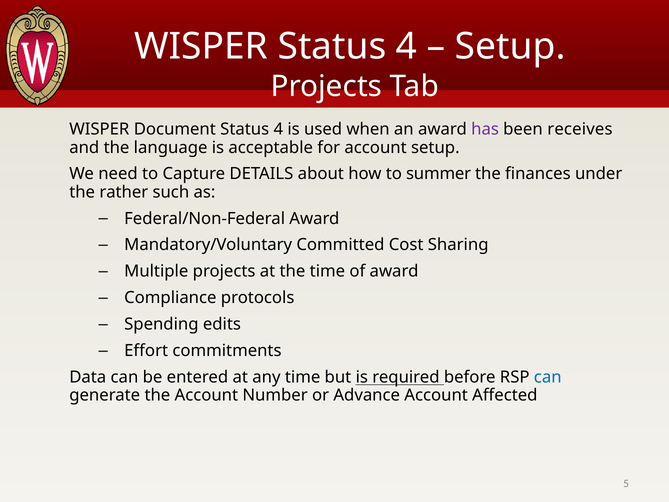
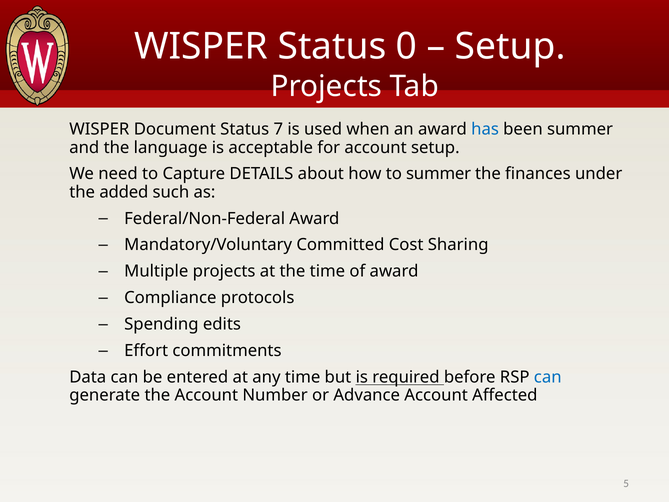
WISPER Status 4: 4 -> 0
Document Status 4: 4 -> 7
has colour: purple -> blue
been receives: receives -> summer
rather: rather -> added
